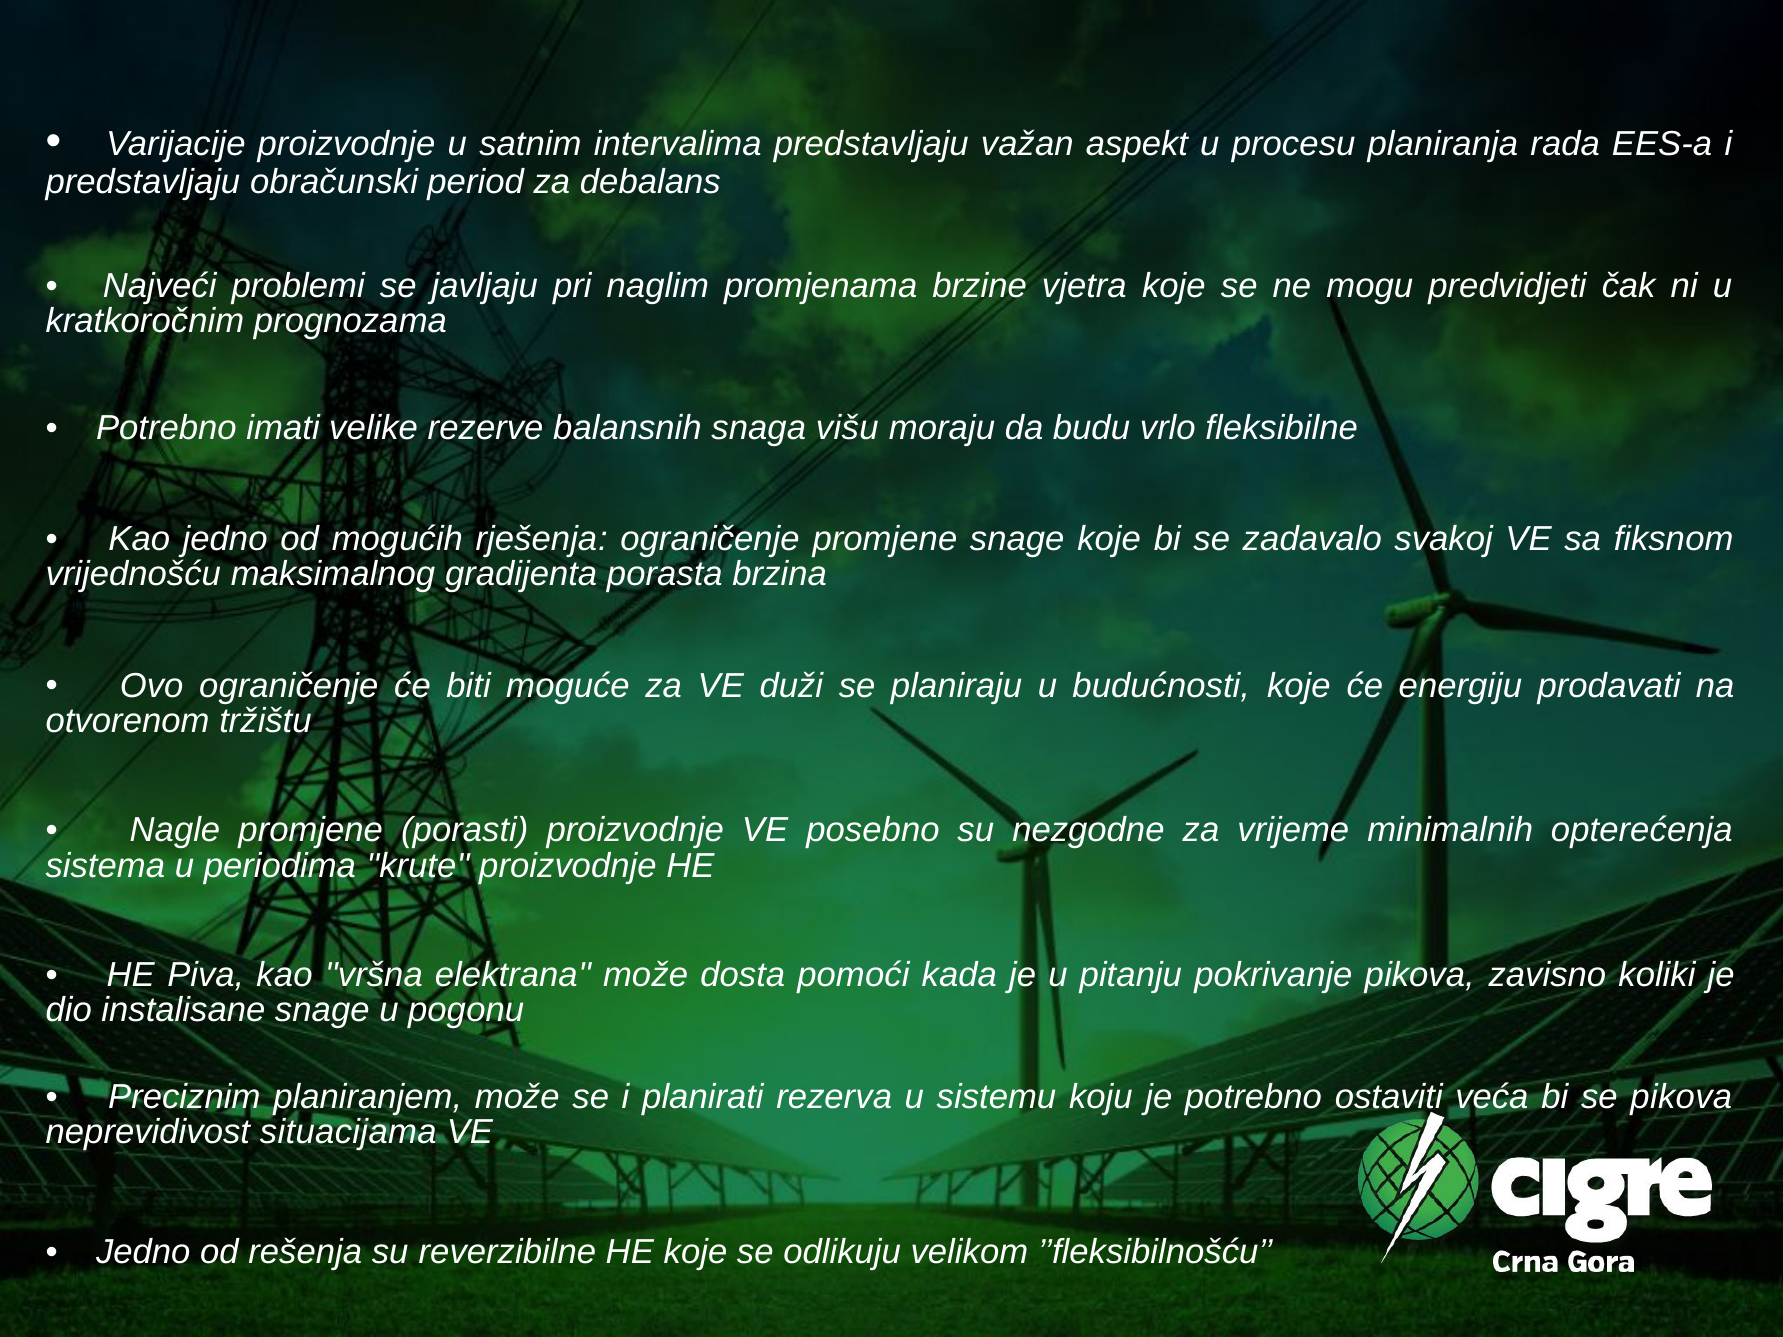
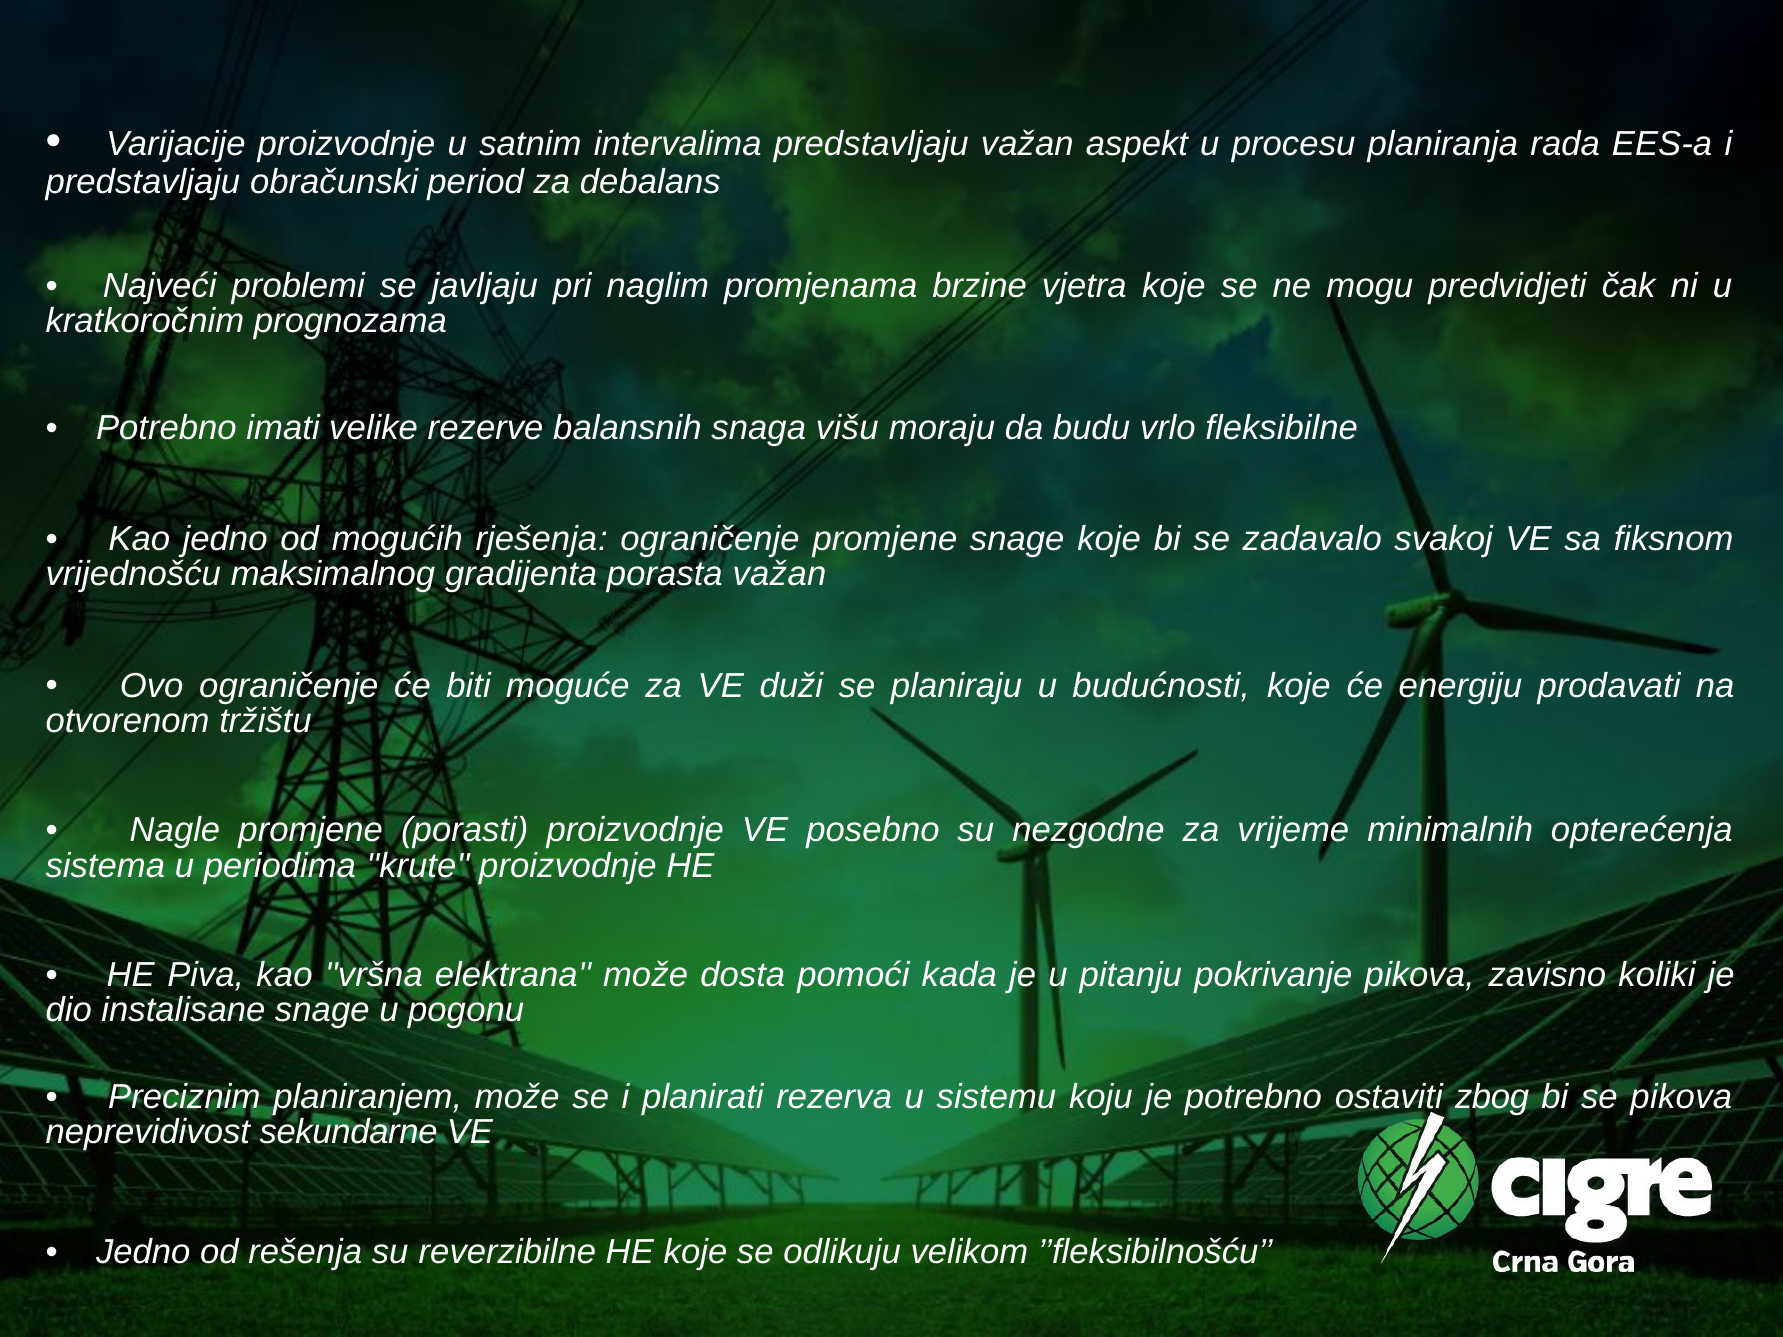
porasta brzina: brzina -> važan
veća: veća -> zbog
situacijama: situacijama -> sekundarne
